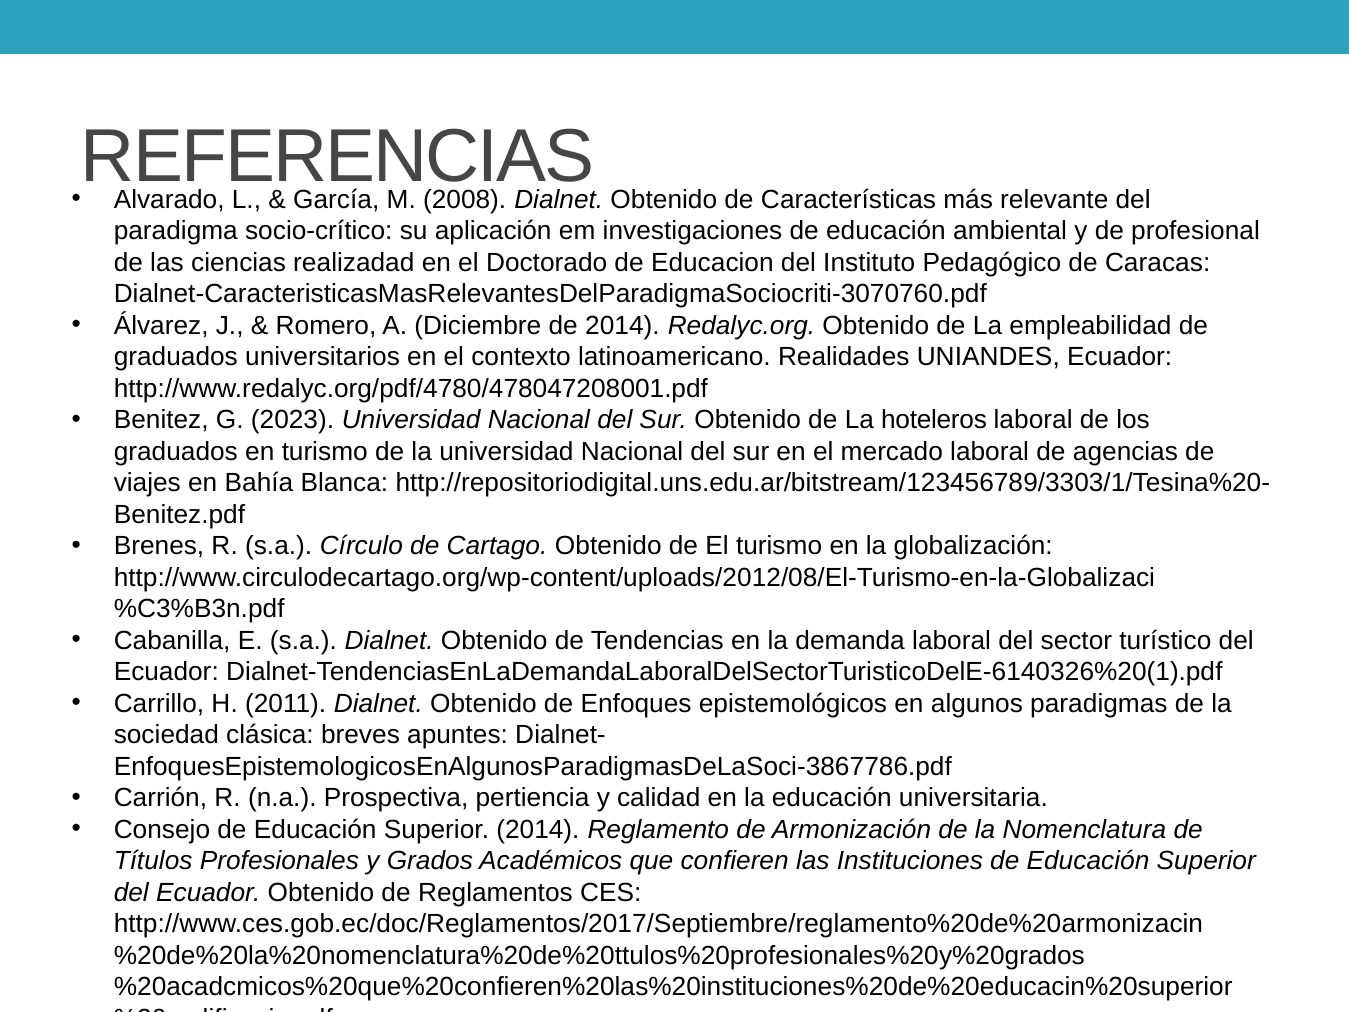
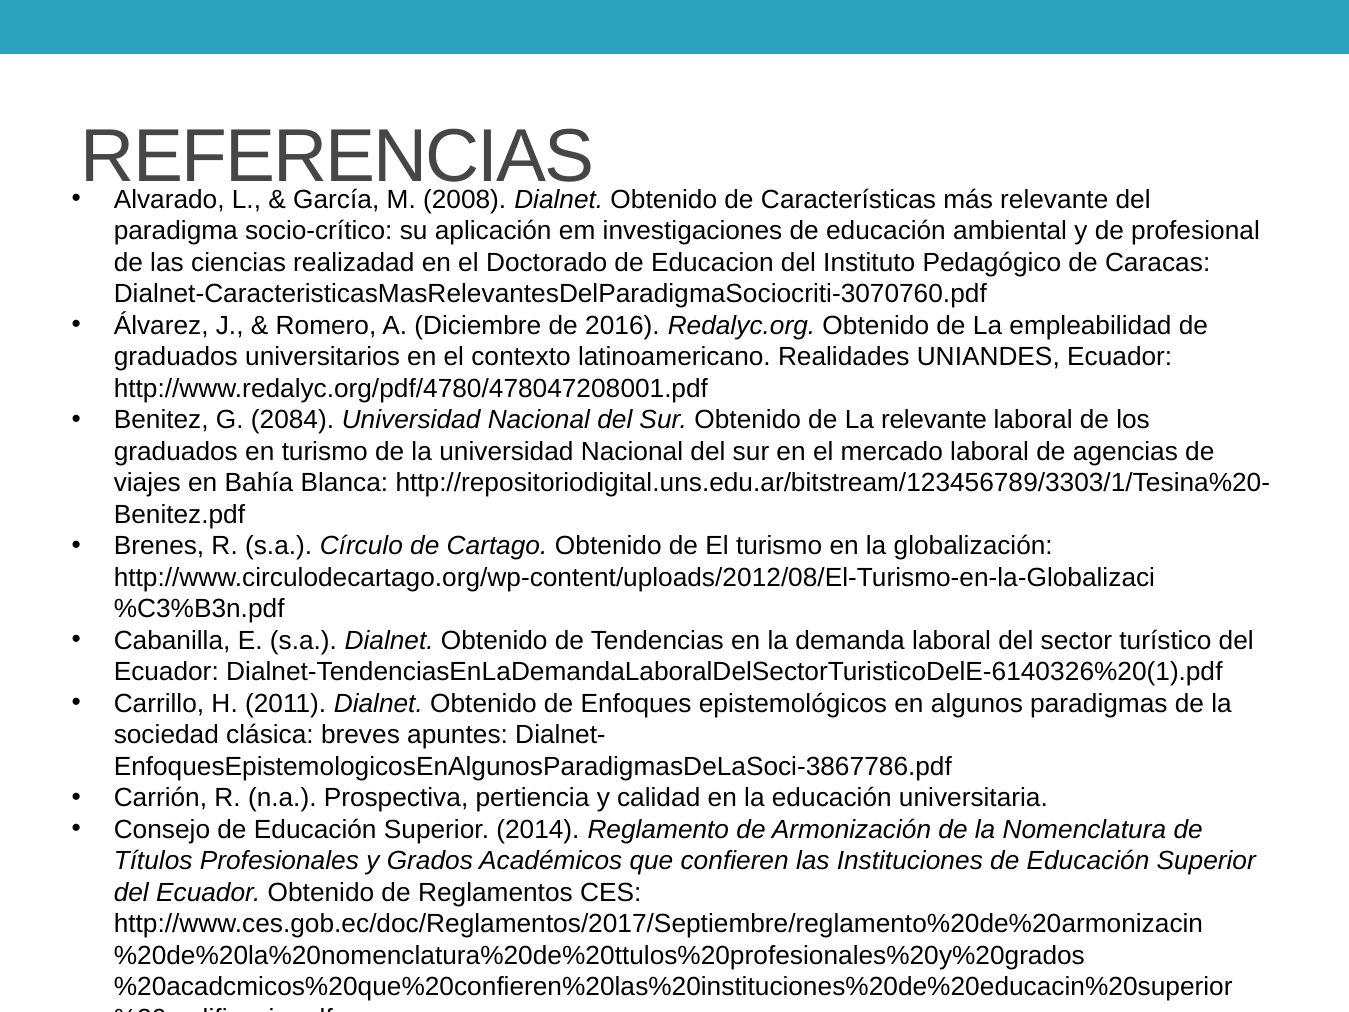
de 2014: 2014 -> 2016
2023: 2023 -> 2084
La hoteleros: hoteleros -> relevante
